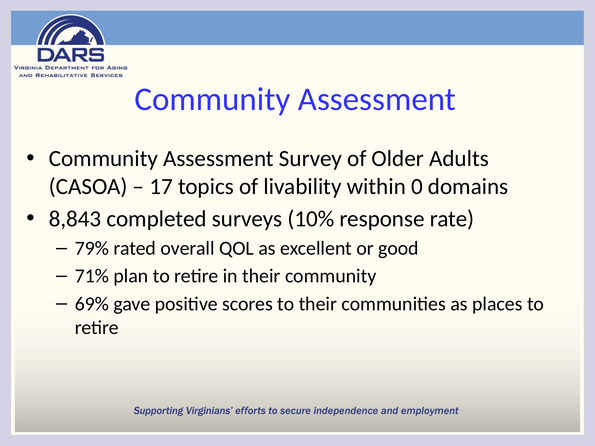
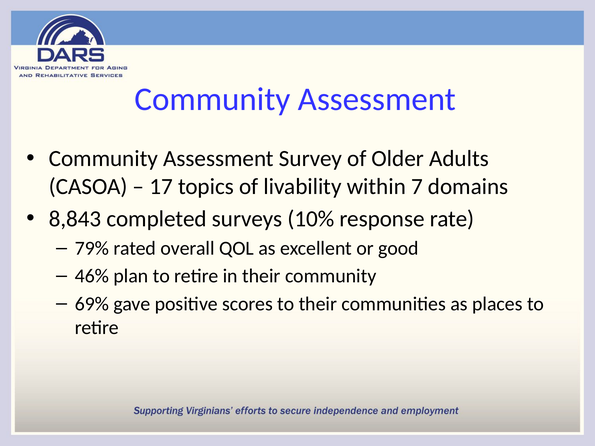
0: 0 -> 7
71%: 71% -> 46%
